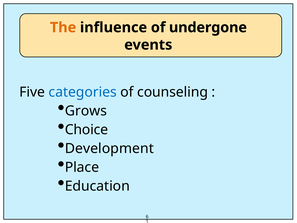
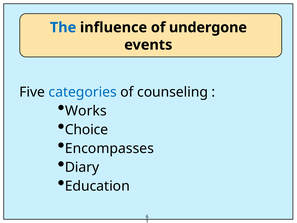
The colour: orange -> blue
Grows: Grows -> Works
Development: Development -> Encompasses
Place: Place -> Diary
